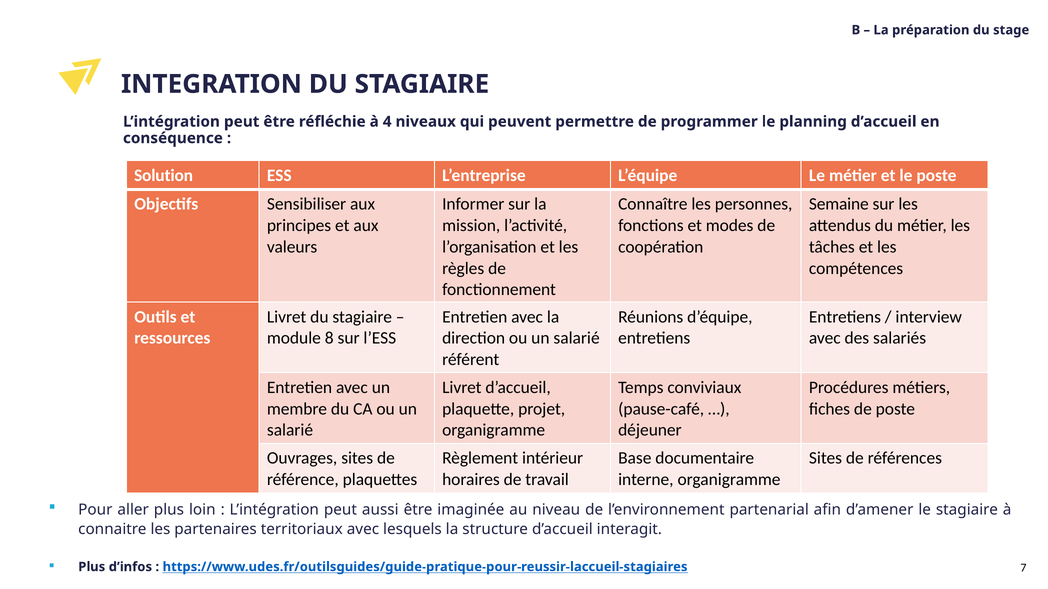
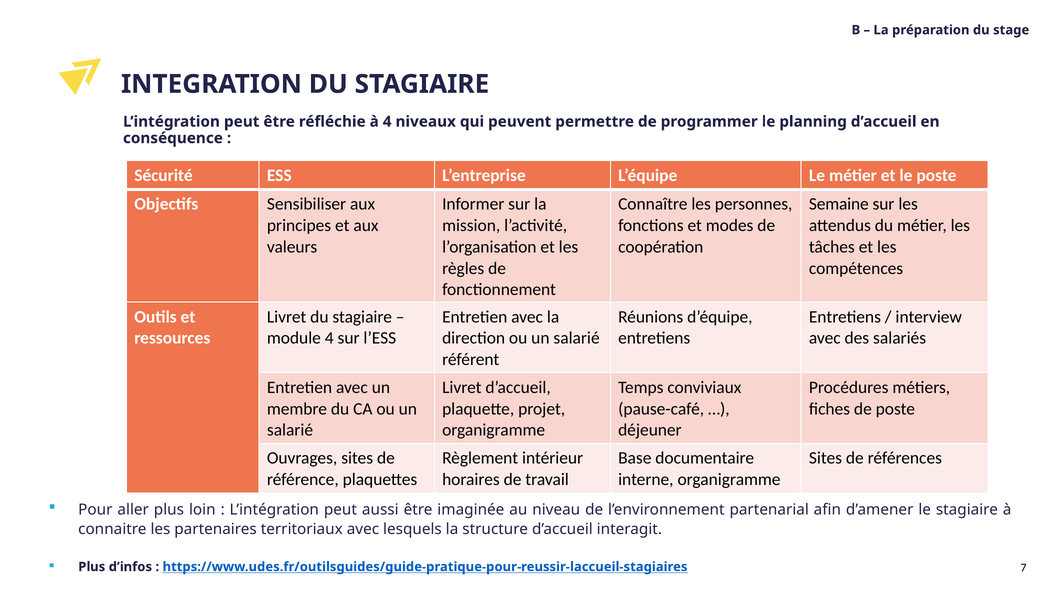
Solution: Solution -> Sécurité
module 8: 8 -> 4
